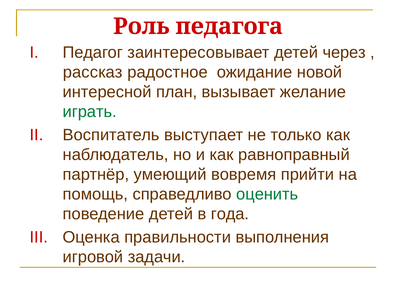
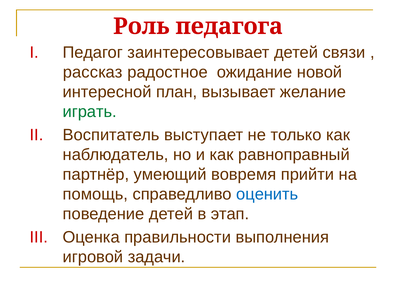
через: через -> связи
оценить colour: green -> blue
года: года -> этап
